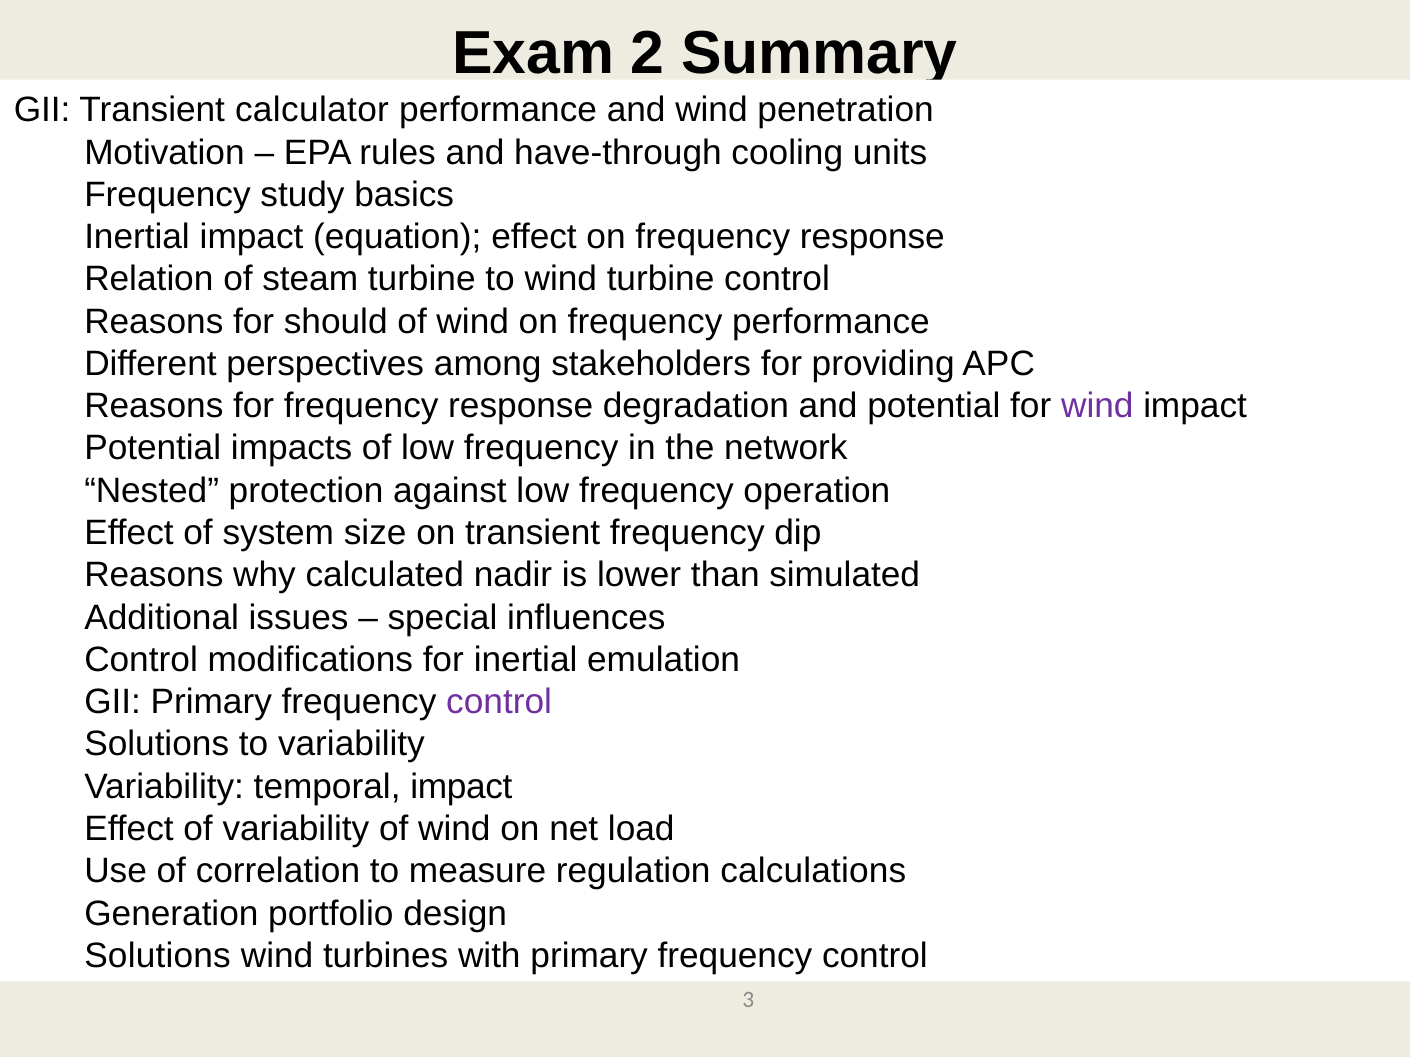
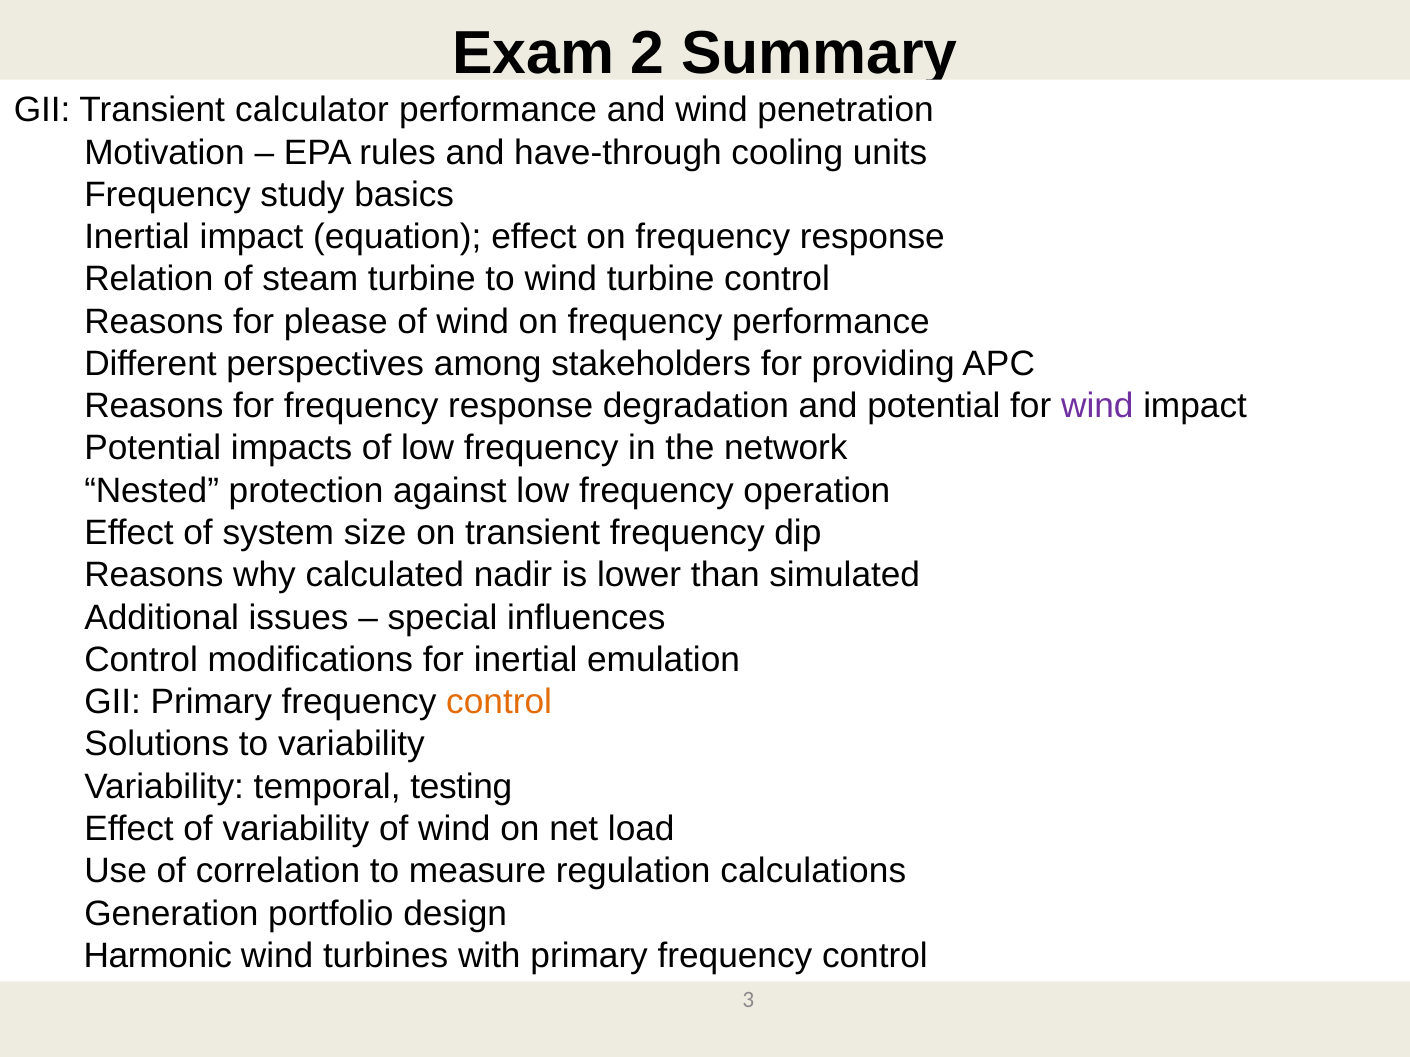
should: should -> please
control at (499, 702) colour: purple -> orange
temporal impact: impact -> testing
Solutions at (158, 956): Solutions -> Harmonic
